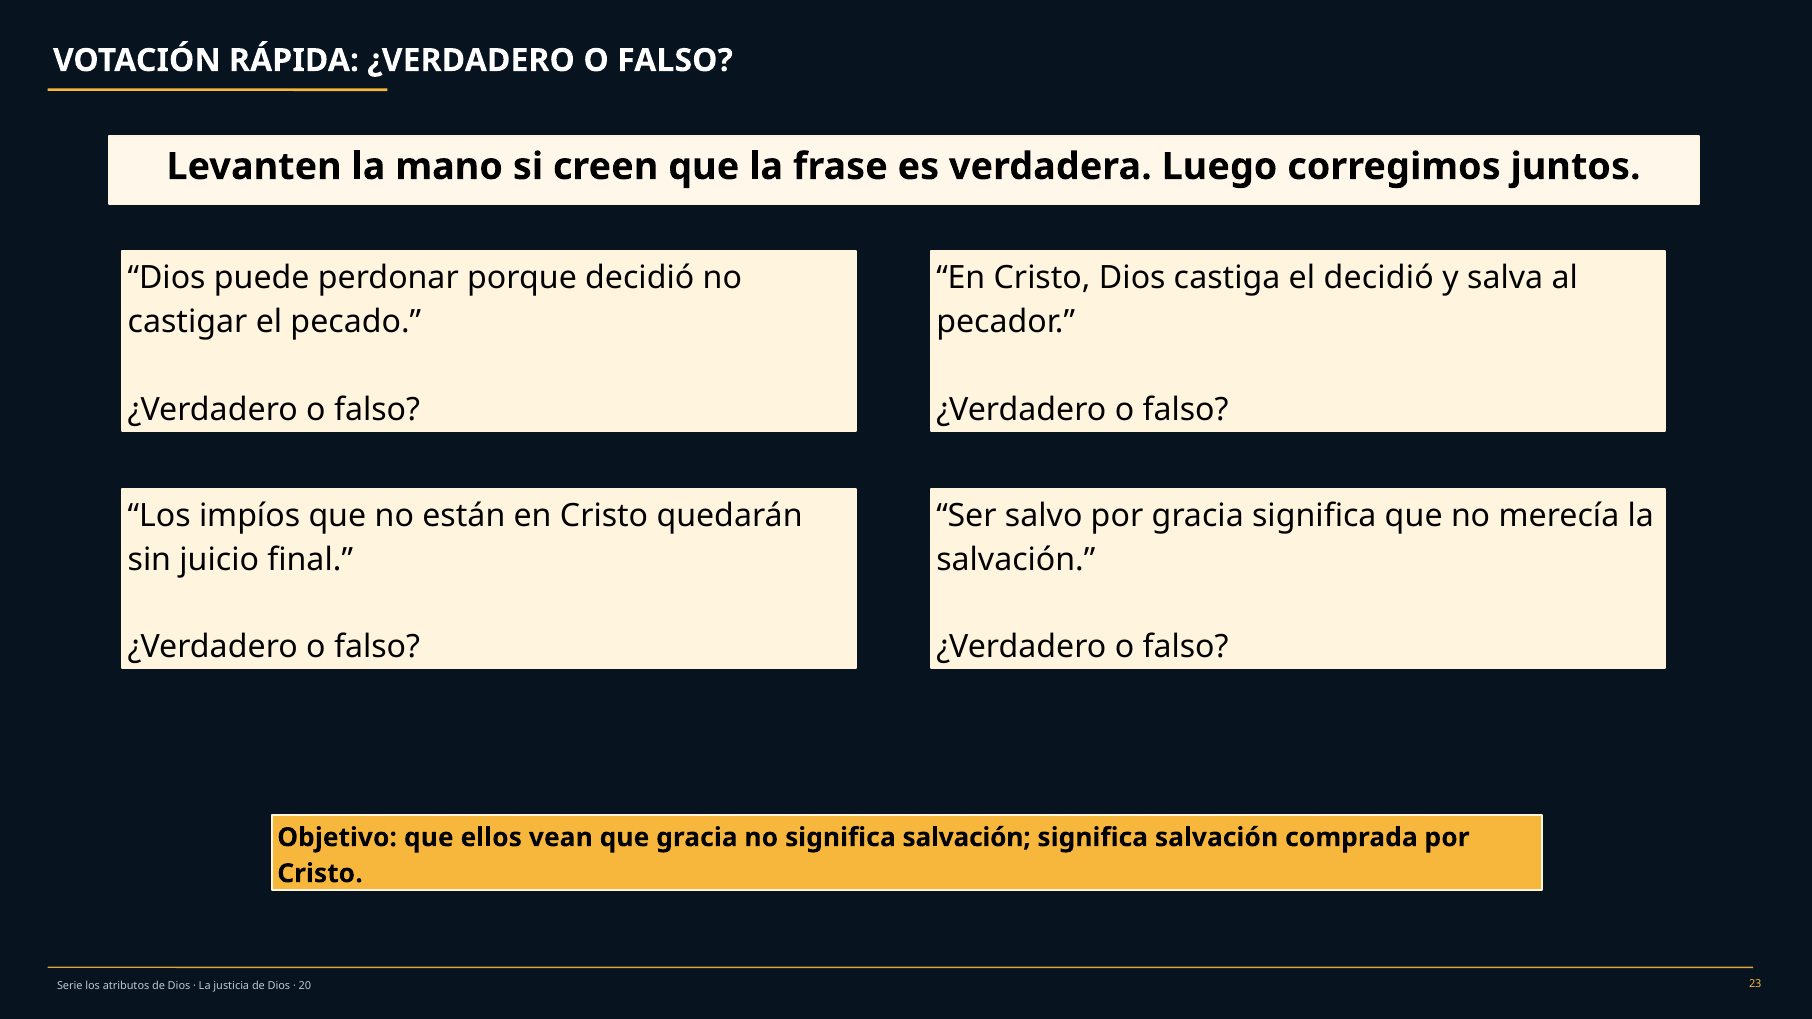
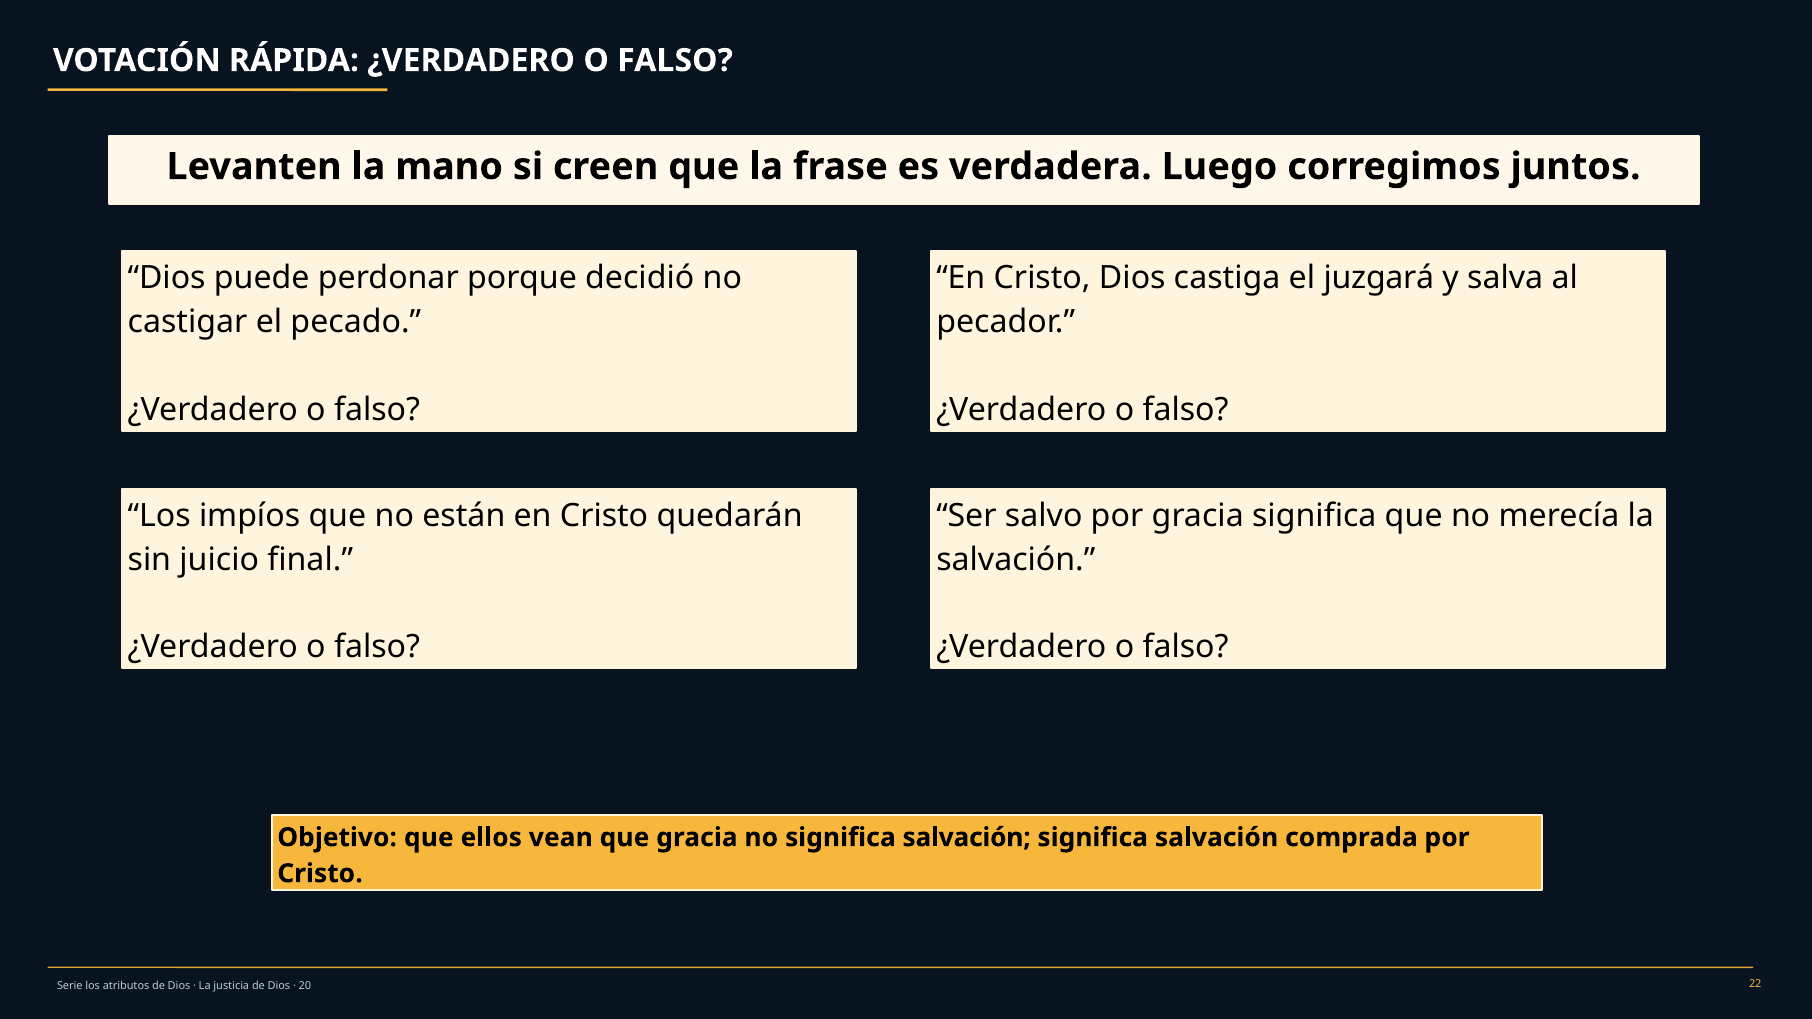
el decidió: decidió -> juzgará
23: 23 -> 22
